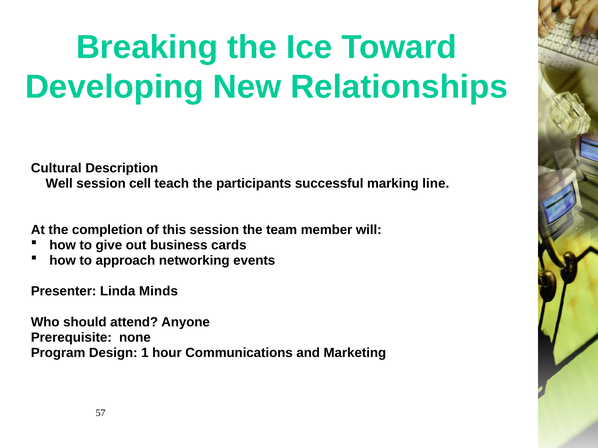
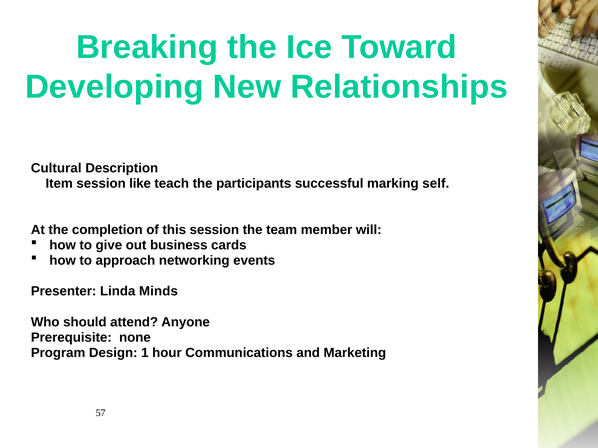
Well: Well -> Item
cell: cell -> like
line: line -> self
